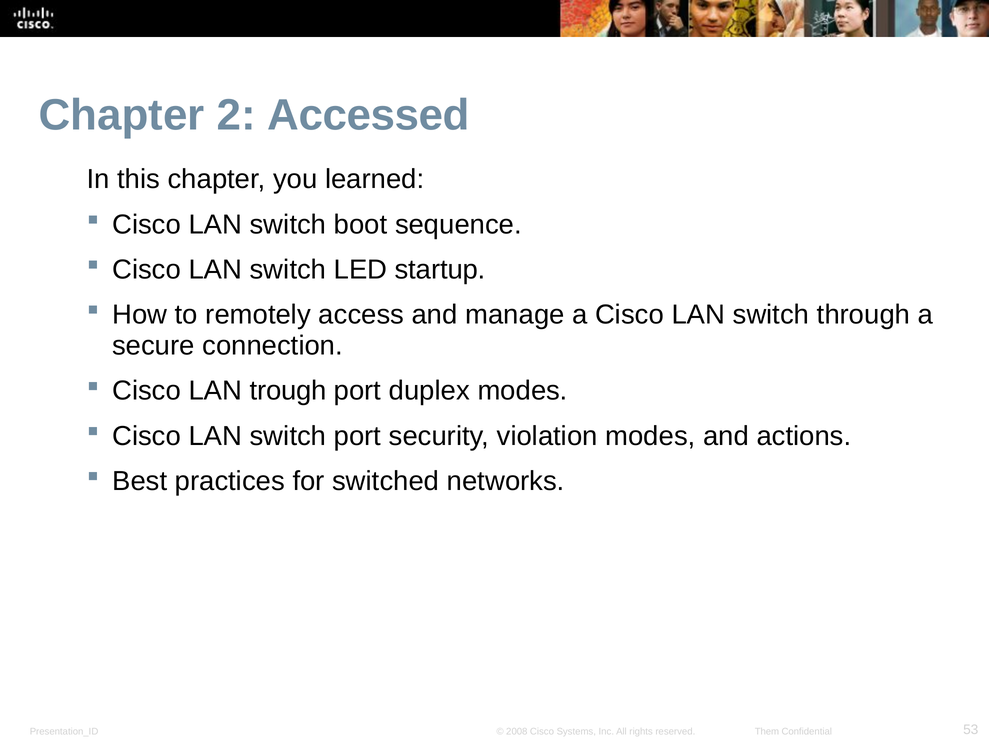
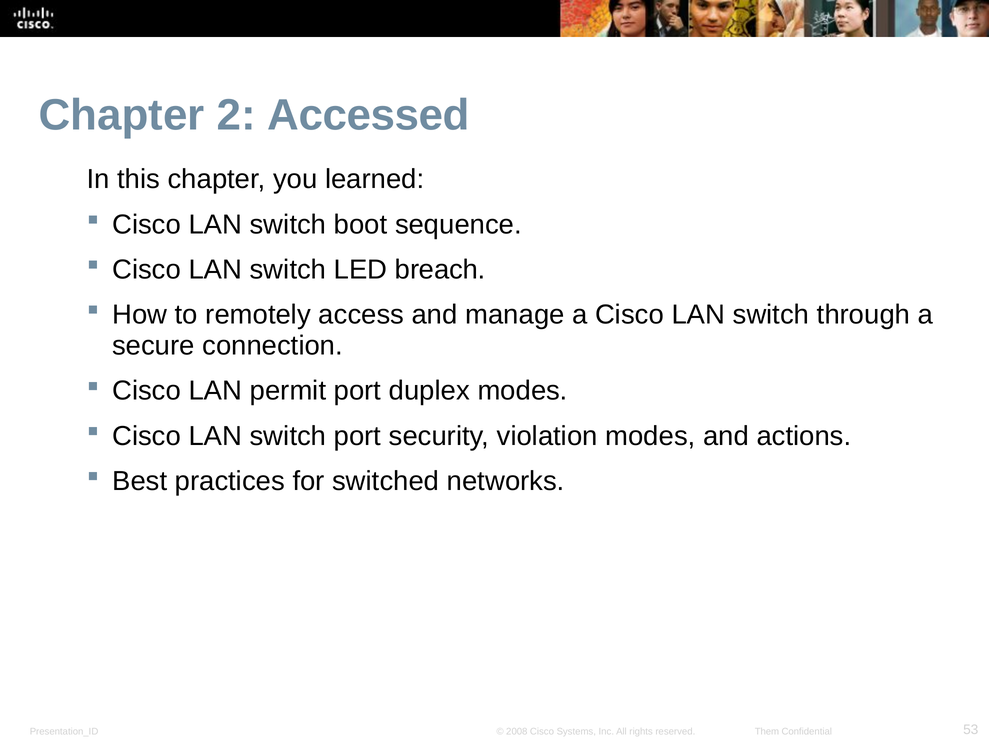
startup: startup -> breach
trough: trough -> permit
